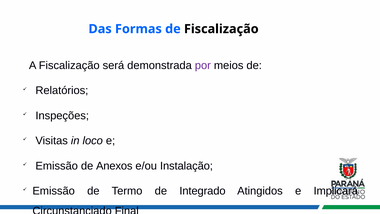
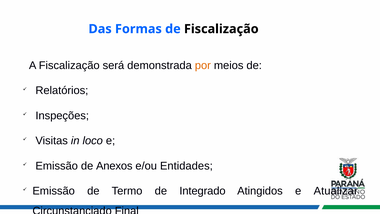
por colour: purple -> orange
Instalação: Instalação -> Entidades
Implicará: Implicará -> Atualizar
